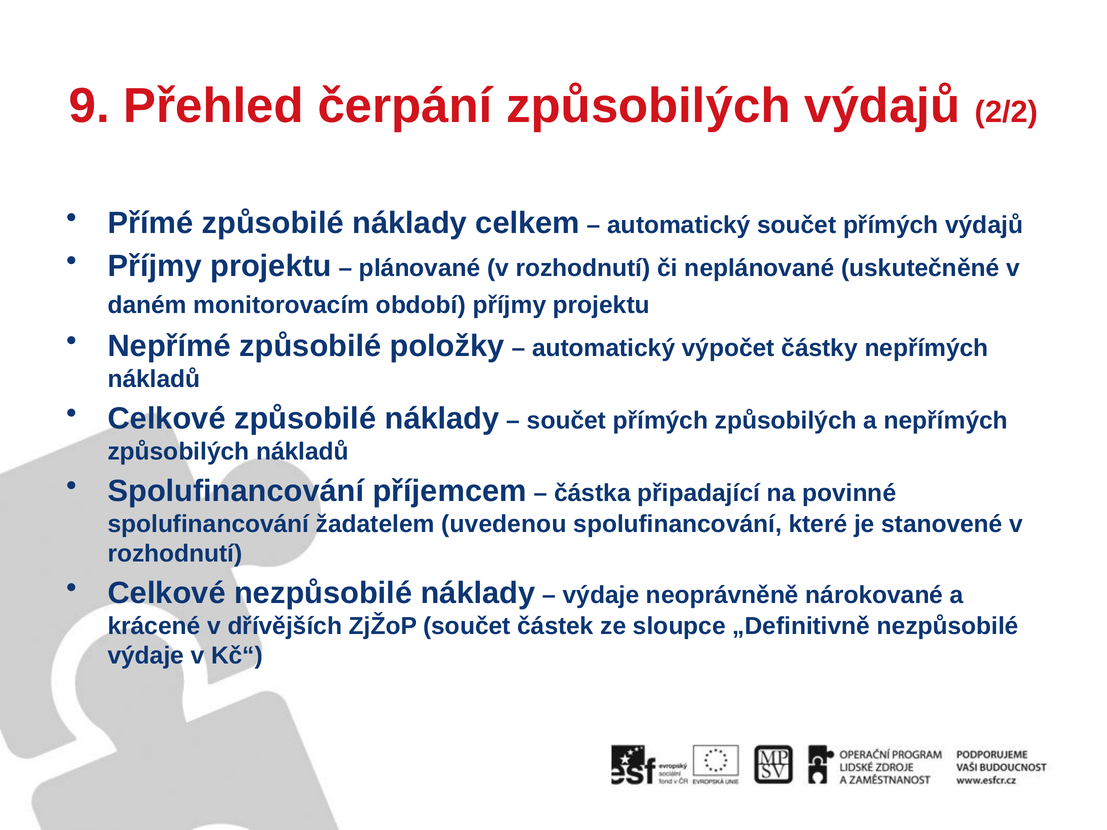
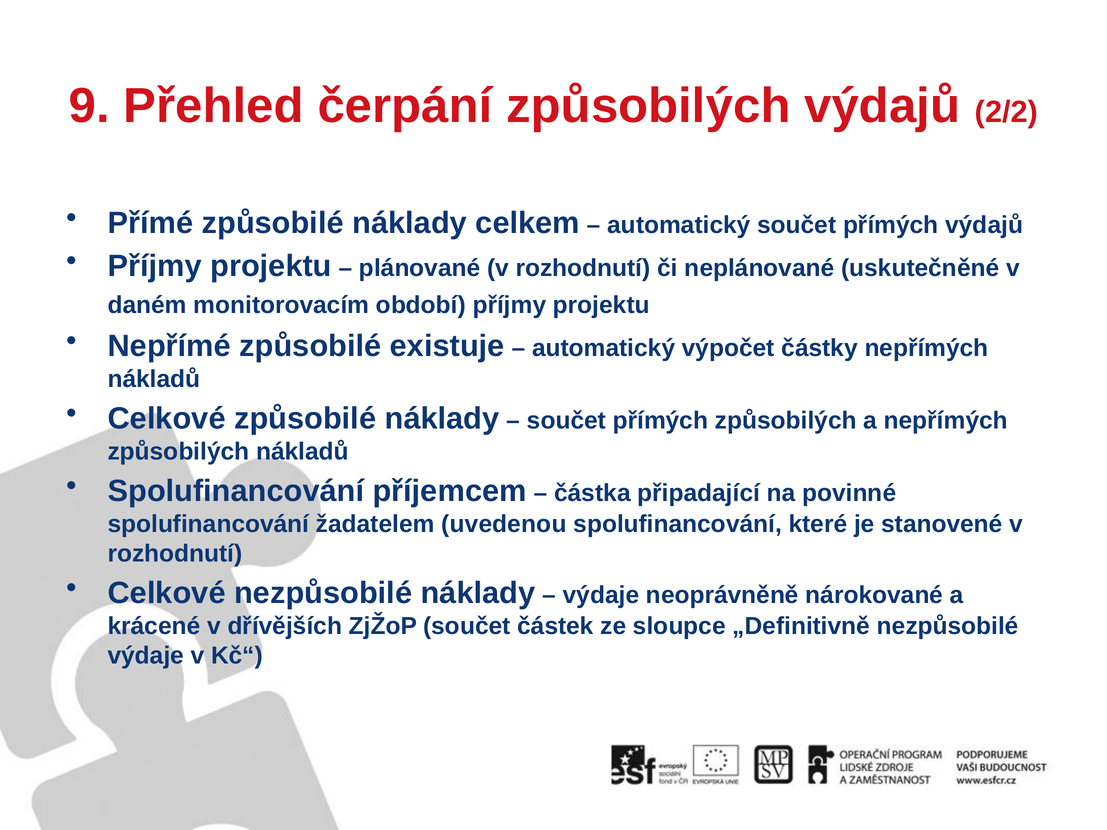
položky: položky -> existuje
